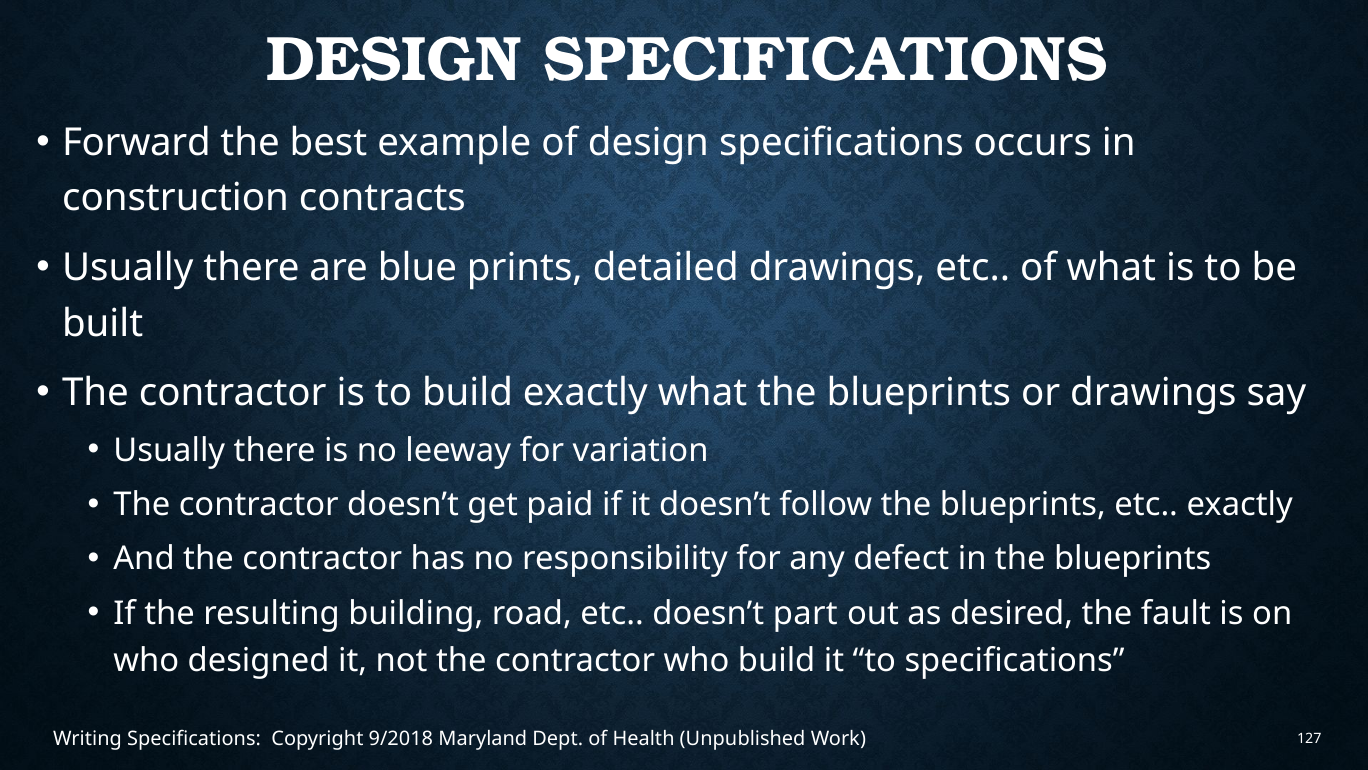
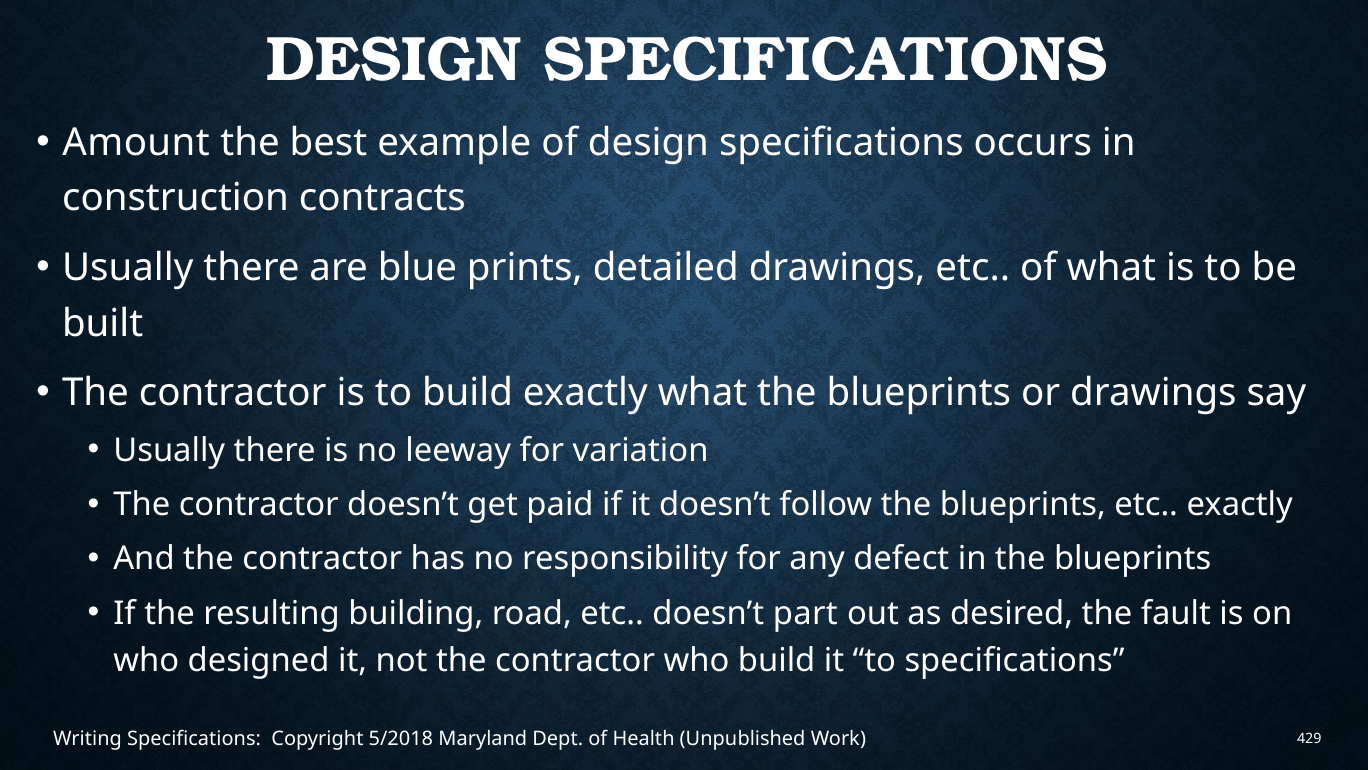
Forward: Forward -> Amount
9/2018: 9/2018 -> 5/2018
127: 127 -> 429
